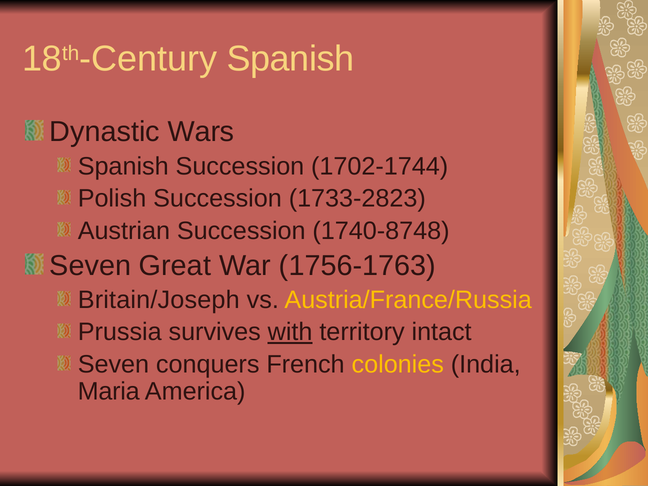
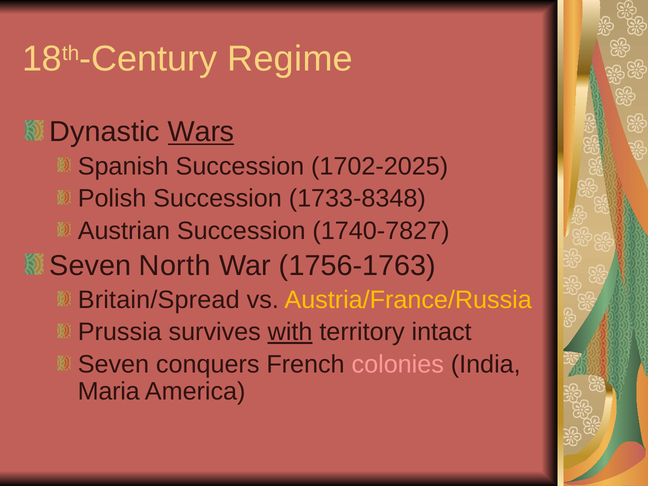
18th-Century Spanish: Spanish -> Regime
Wars underline: none -> present
1702-1744: 1702-1744 -> 1702-2025
1733-2823: 1733-2823 -> 1733-8348
1740-8748: 1740-8748 -> 1740-7827
Great: Great -> North
Britain/Joseph: Britain/Joseph -> Britain/Spread
colonies colour: yellow -> pink
